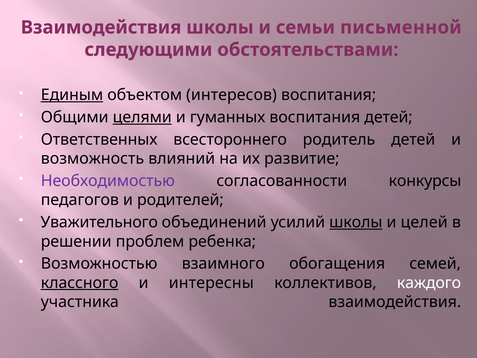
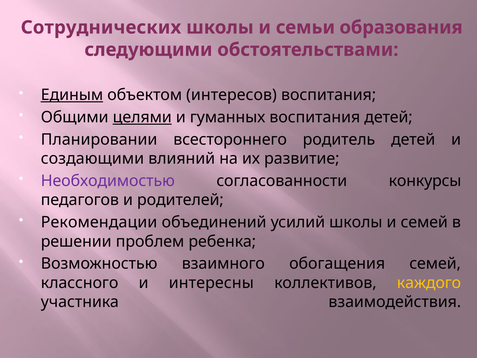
Взаимодействия at (101, 27): Взаимодействия -> Сотруднических
письменной: письменной -> образования
Ответственных: Ответственных -> Планировании
возможность: возможность -> создающими
Уважительного: Уважительного -> Рекомендации
школы at (356, 222) underline: present -> none
и целей: целей -> семей
классного underline: present -> none
каждого colour: white -> yellow
